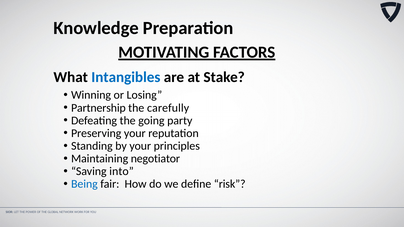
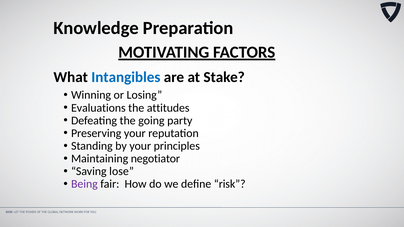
Partnership: Partnership -> Evaluations
carefully: carefully -> attitudes
into: into -> lose
Being colour: blue -> purple
